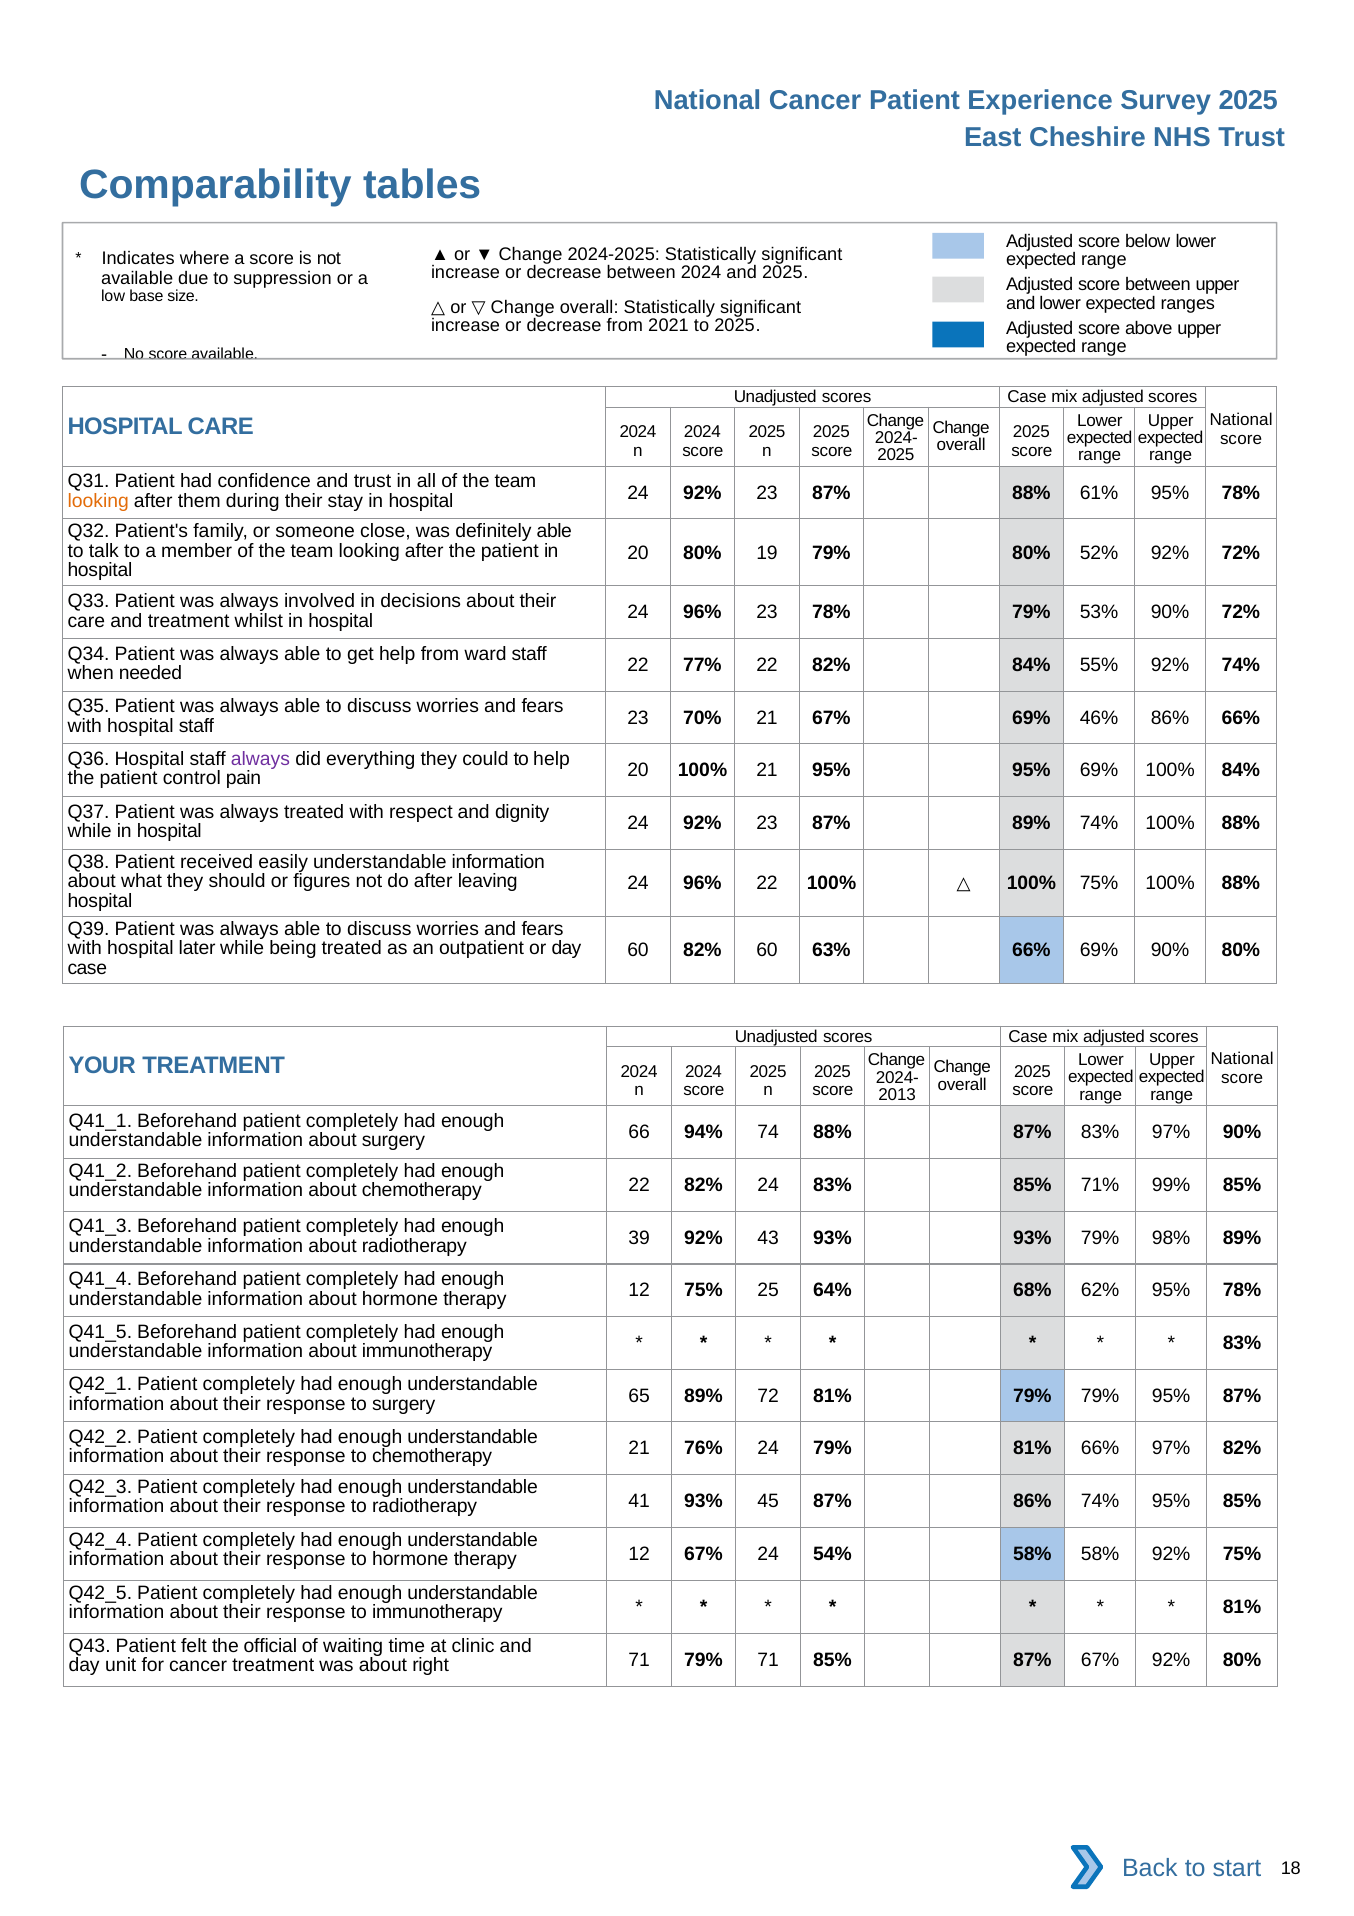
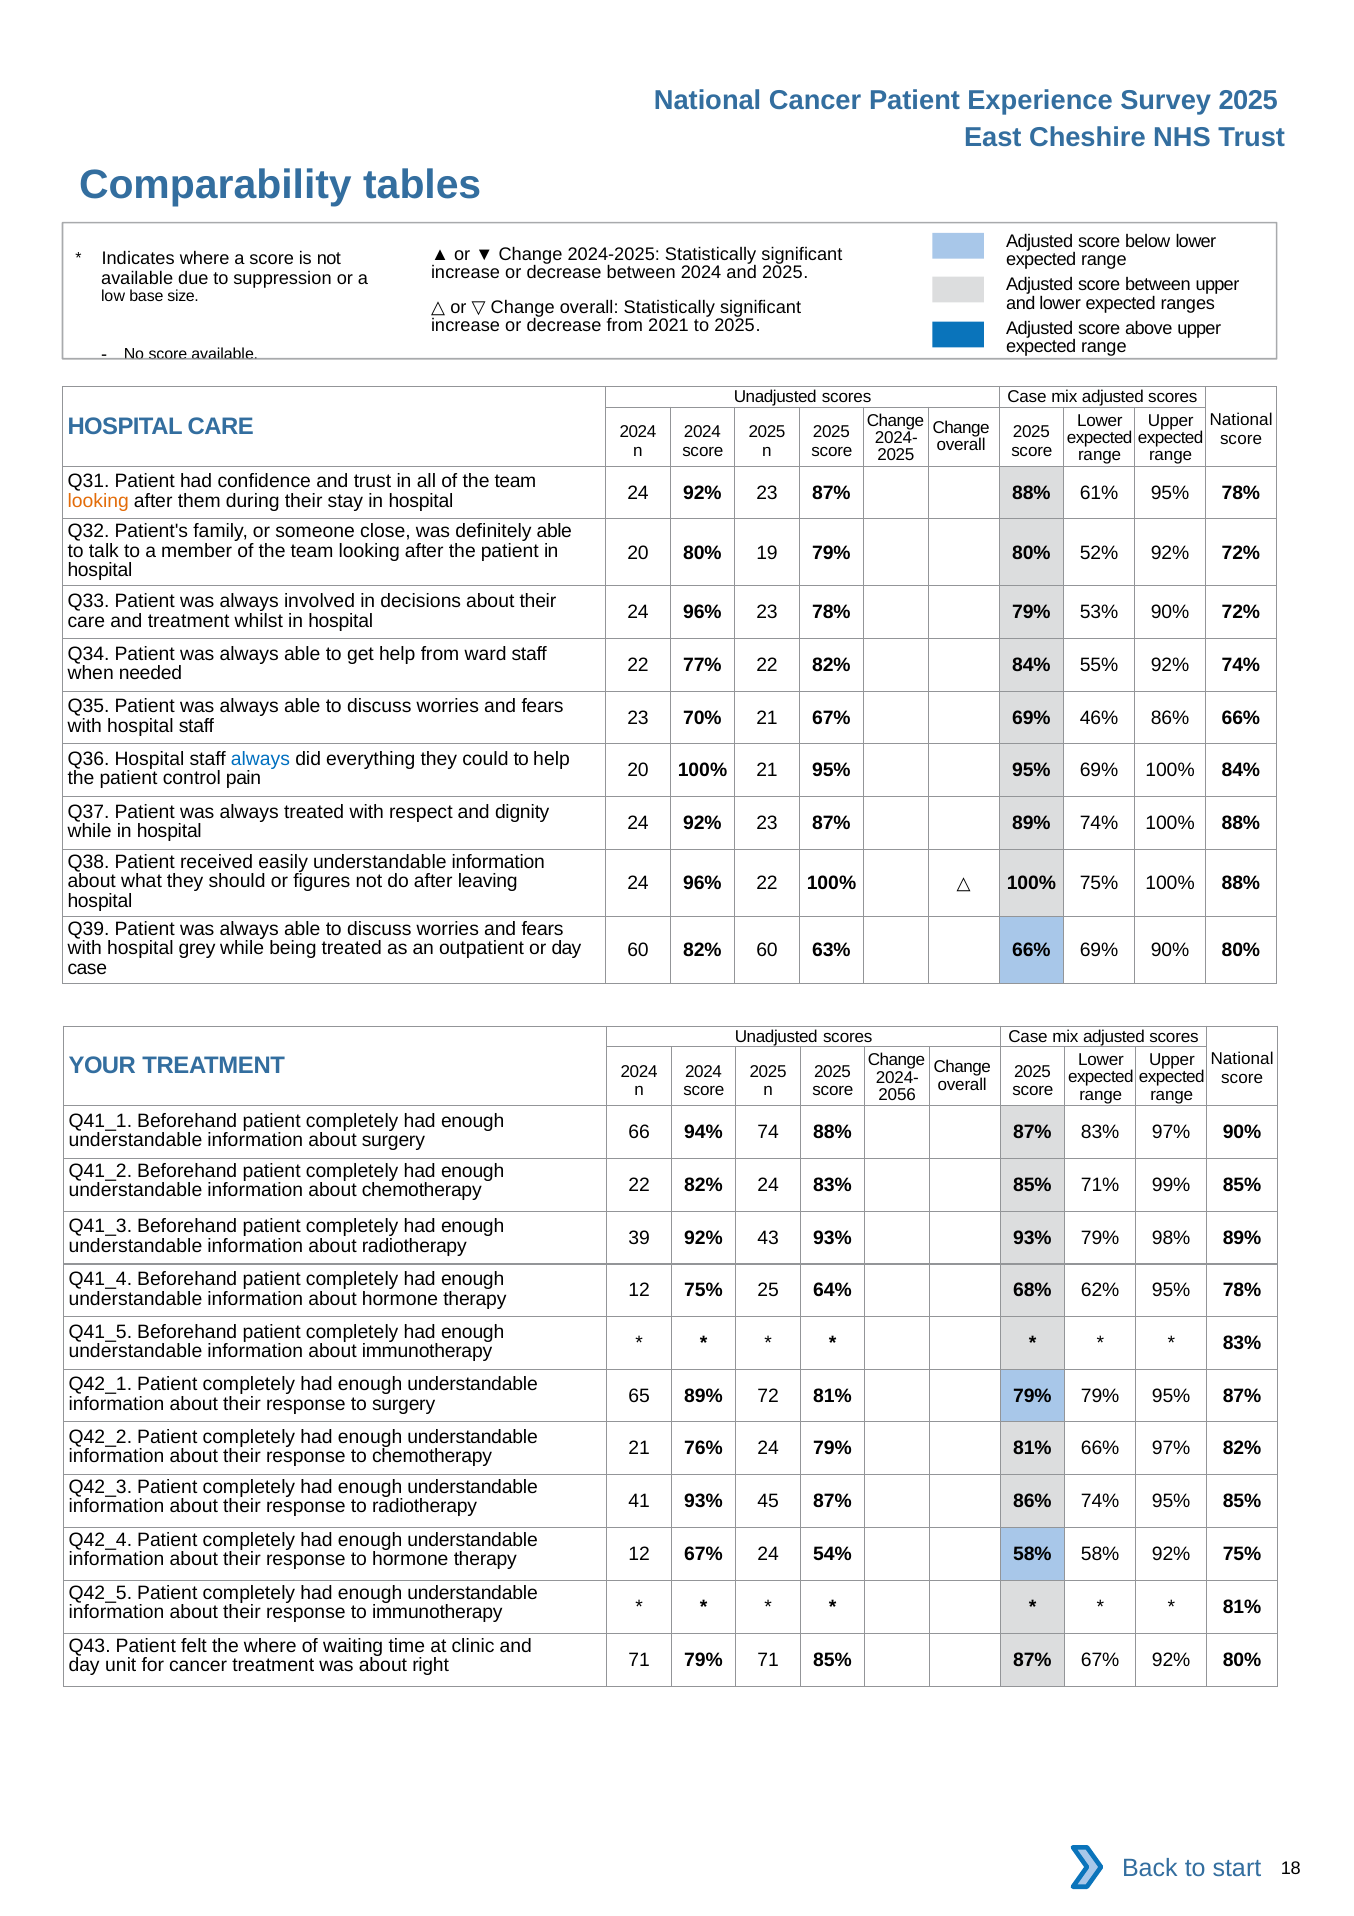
always at (260, 759) colour: purple -> blue
later: later -> grey
2013: 2013 -> 2056
the official: official -> where
